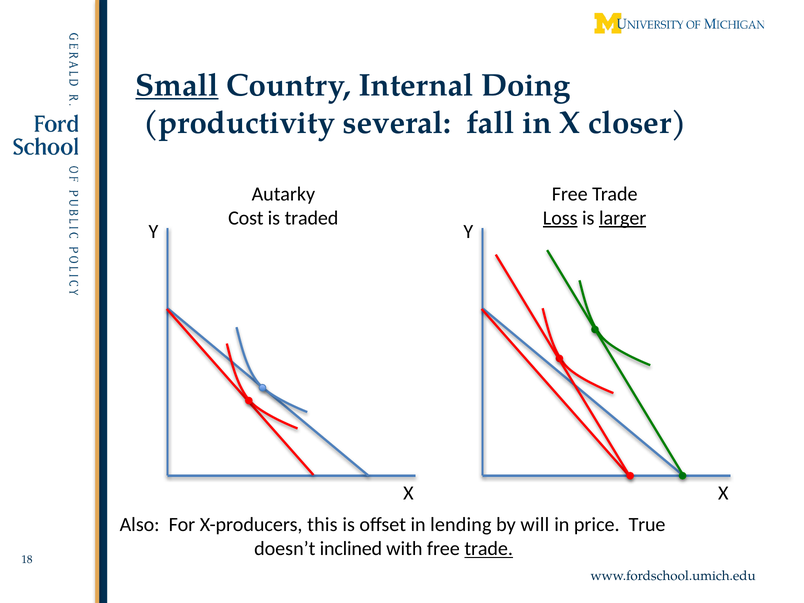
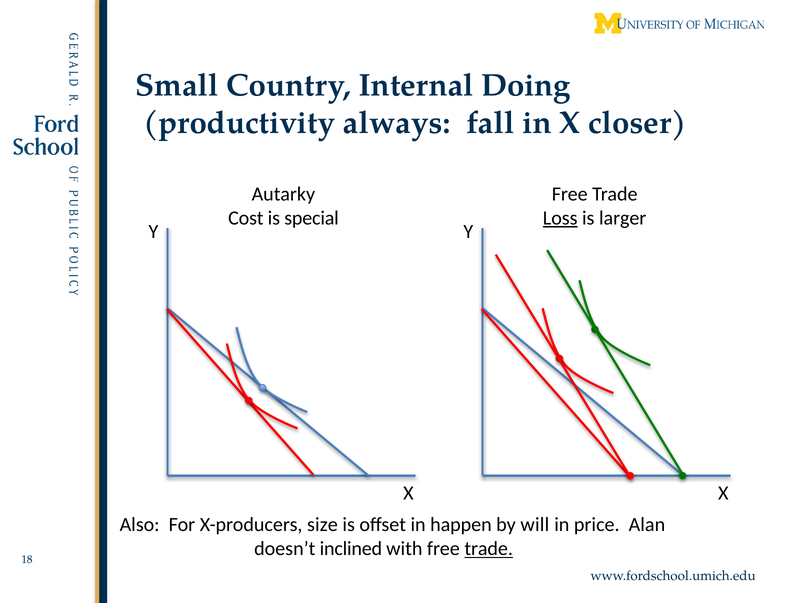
Small underline: present -> none
several: several -> always
traded: traded -> special
larger underline: present -> none
this: this -> size
lending: lending -> happen
True: True -> Alan
